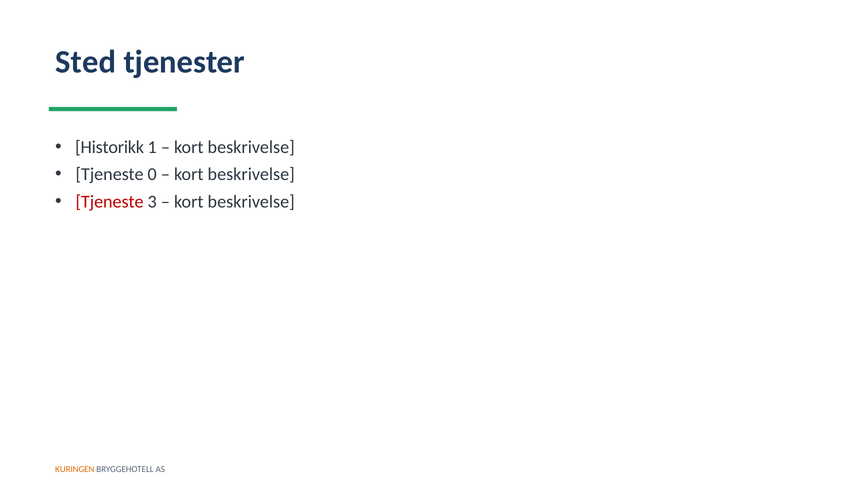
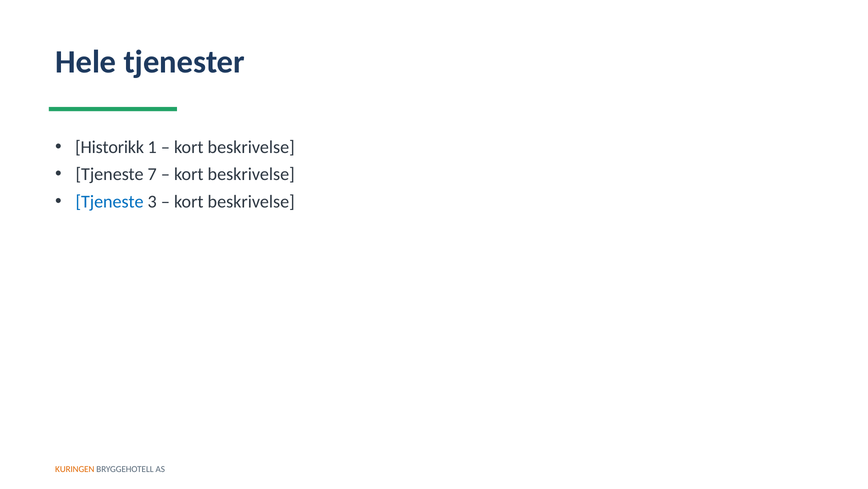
Sted: Sted -> Hele
0: 0 -> 7
Tjeneste at (110, 201) colour: red -> blue
